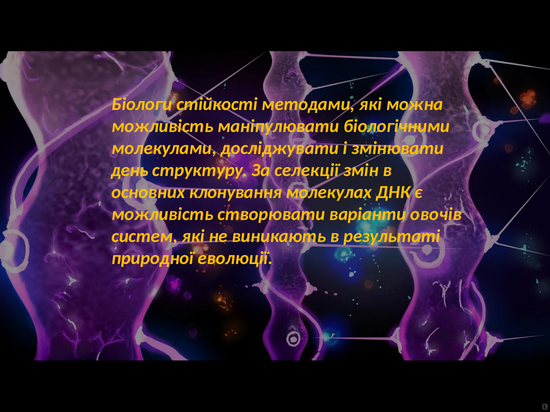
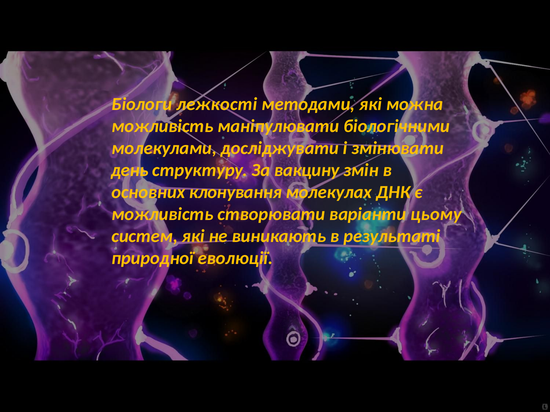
стійкості: стійкості -> лежкості
селекції: селекції -> вакцину
овочів: овочів -> цьому
